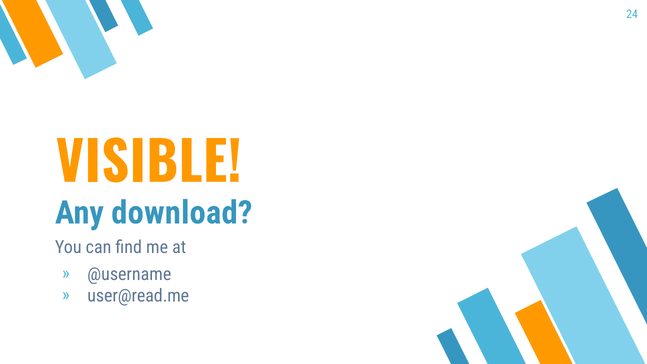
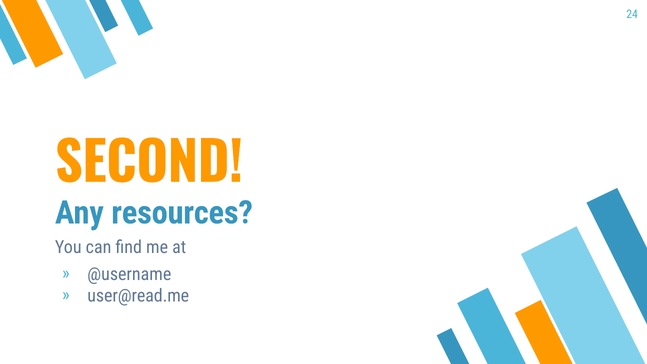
VISIBLE: VISIBLE -> SECOND
download: download -> resources
